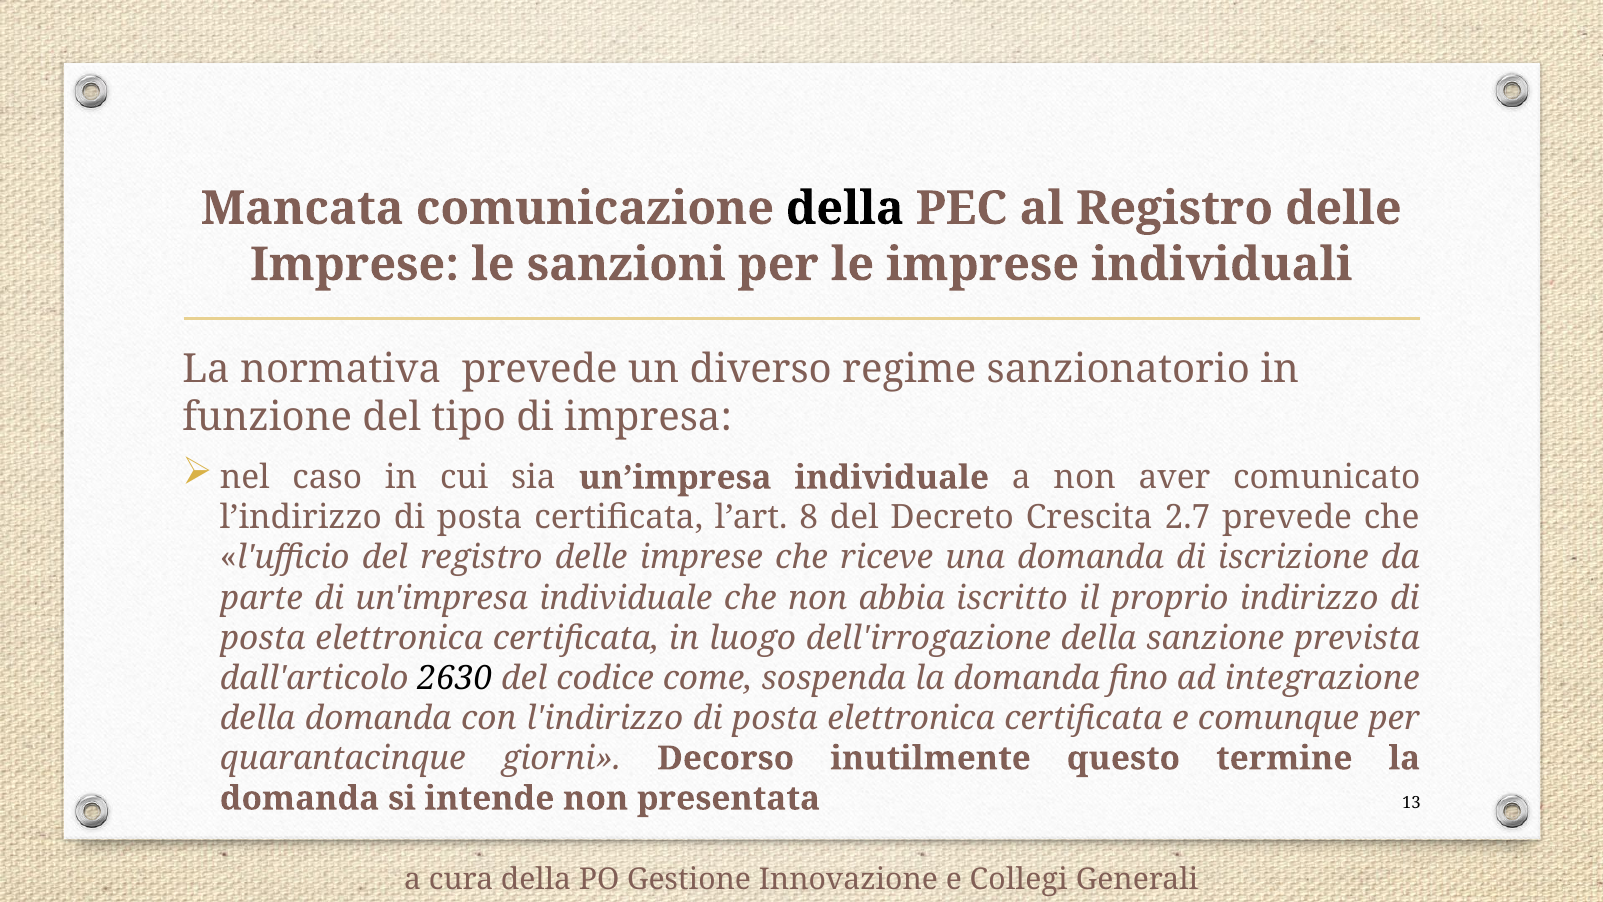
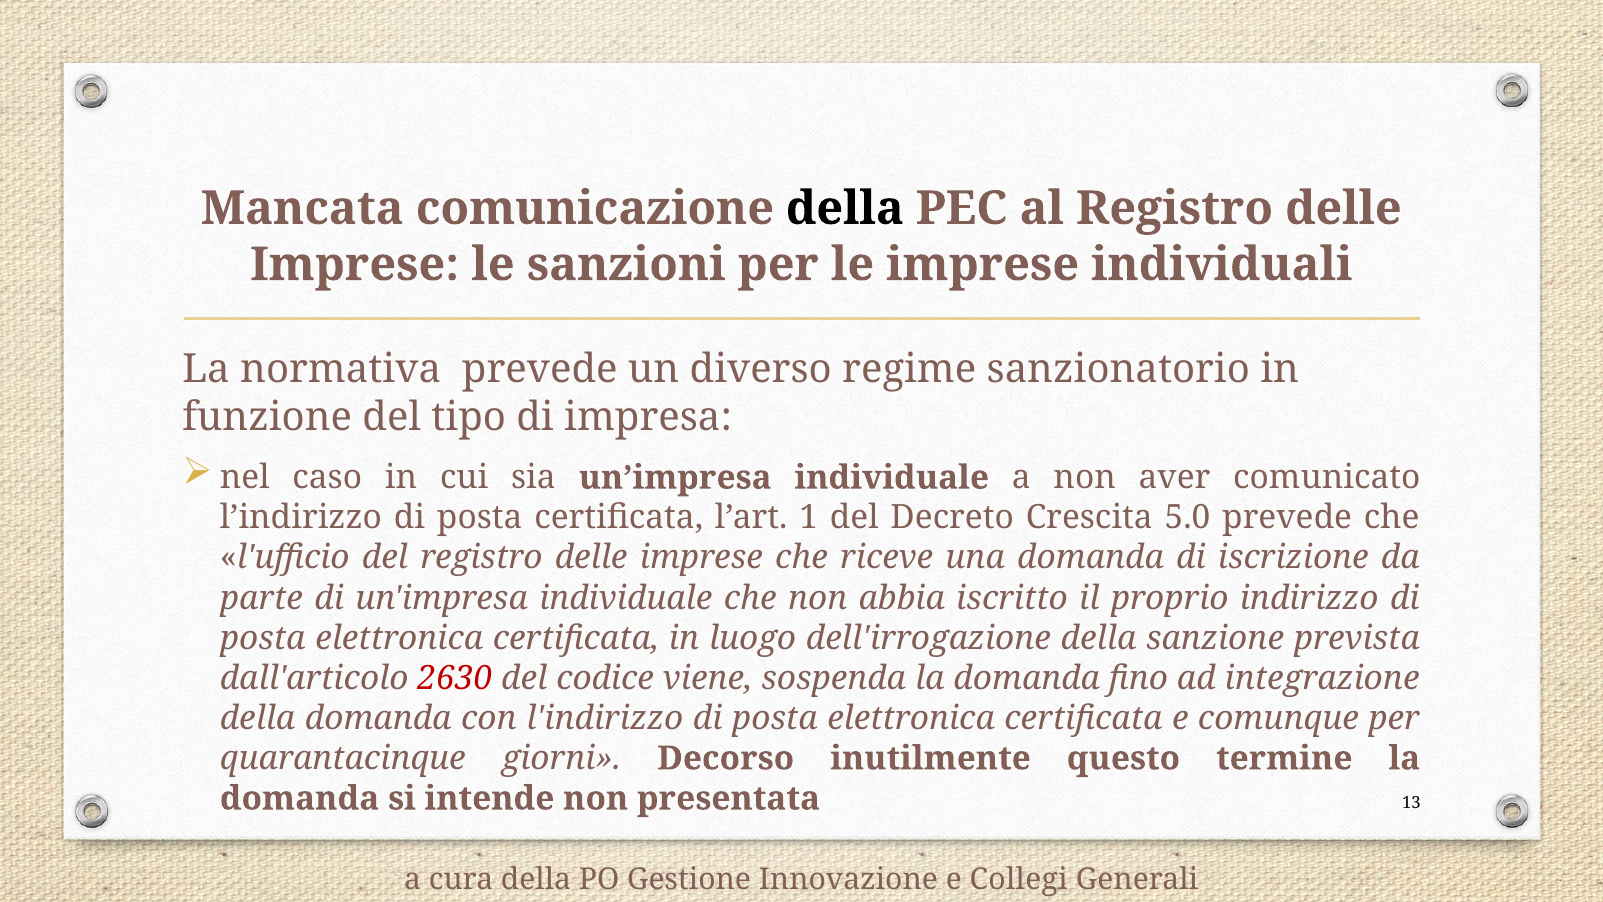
8: 8 -> 1
2.7: 2.7 -> 5.0
2630 colour: black -> red
come: come -> viene
